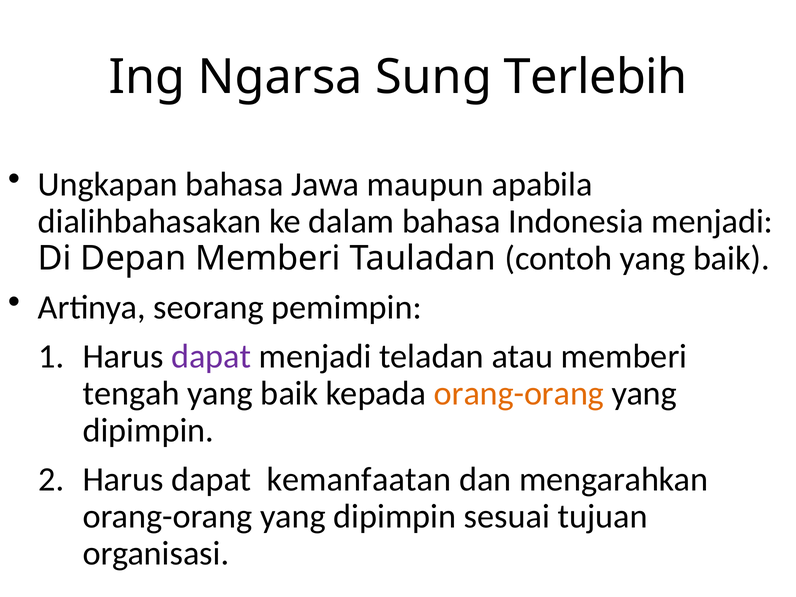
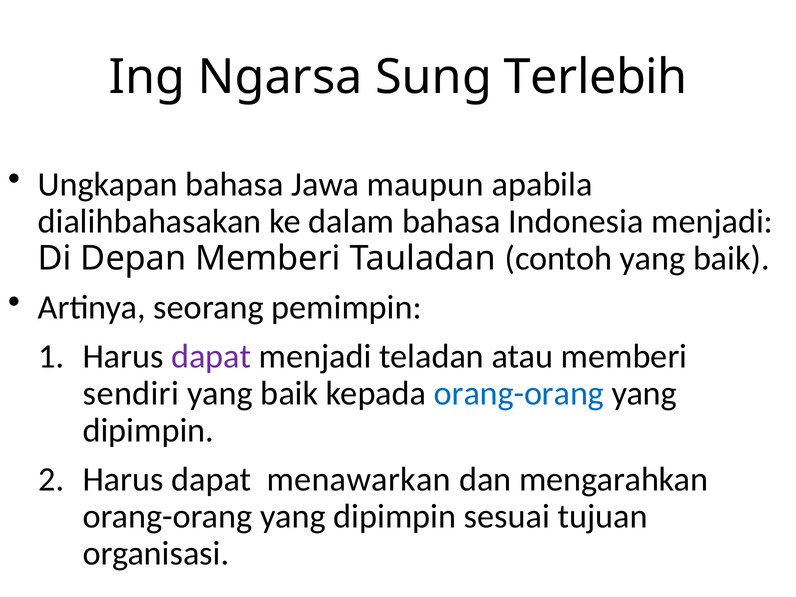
tengah: tengah -> sendiri
orang-orang at (519, 394) colour: orange -> blue
kemanfaatan: kemanfaatan -> menawarkan
